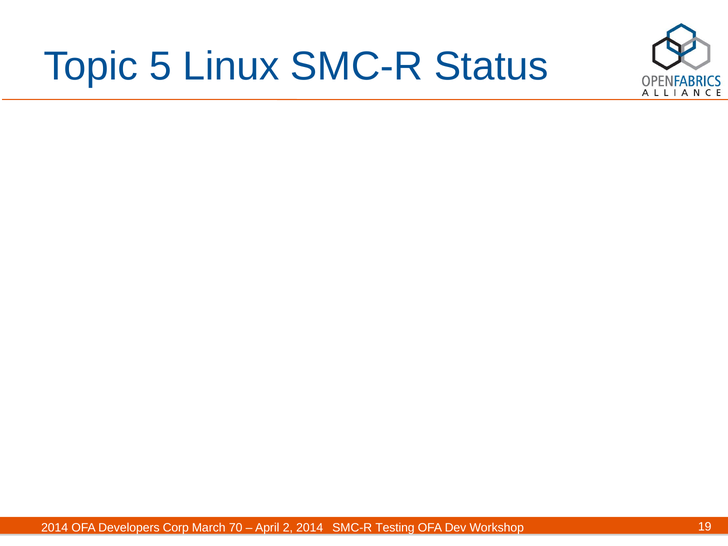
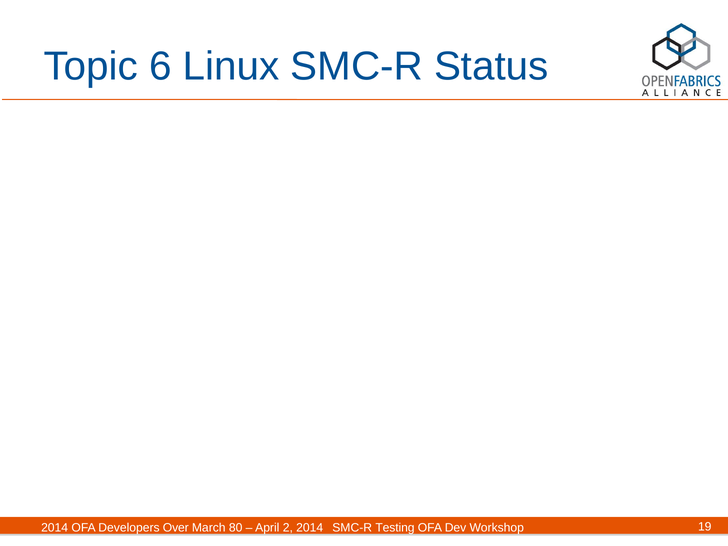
5: 5 -> 6
Corp: Corp -> Over
70: 70 -> 80
